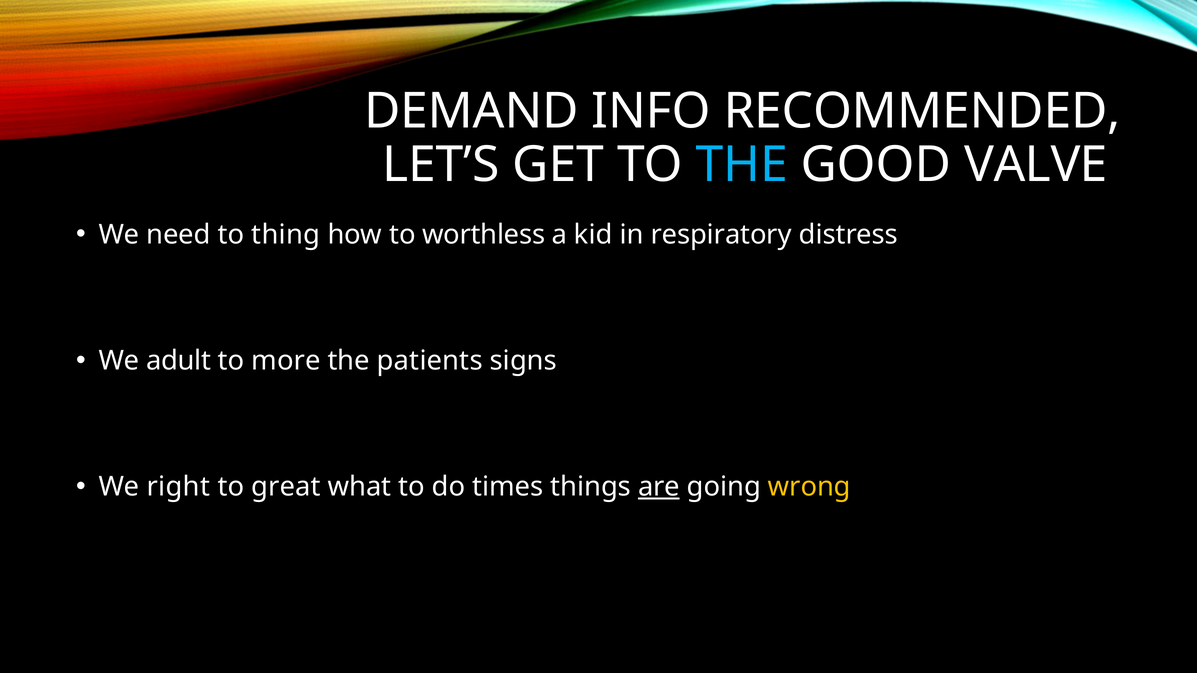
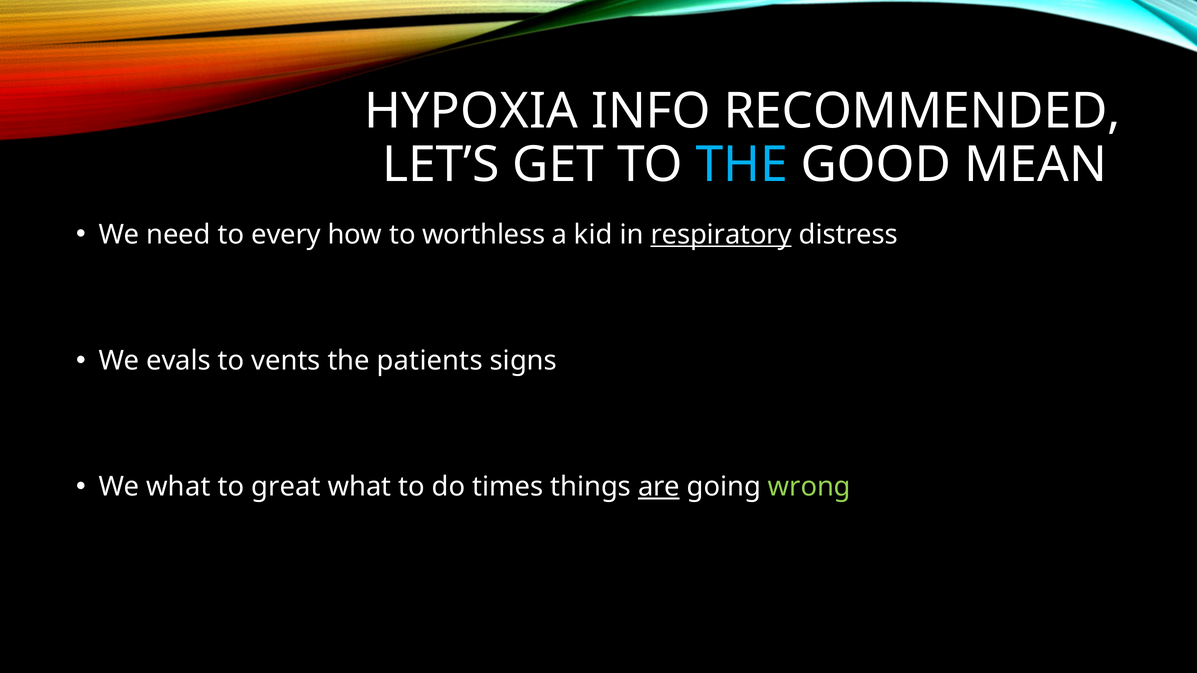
DEMAND: DEMAND -> HYPOXIA
VALVE: VALVE -> MEAN
thing: thing -> every
respiratory underline: none -> present
adult: adult -> evals
more: more -> vents
We right: right -> what
wrong colour: yellow -> light green
